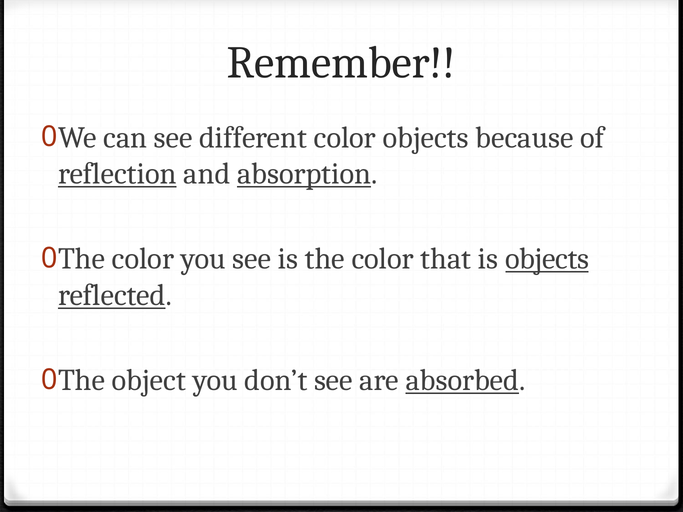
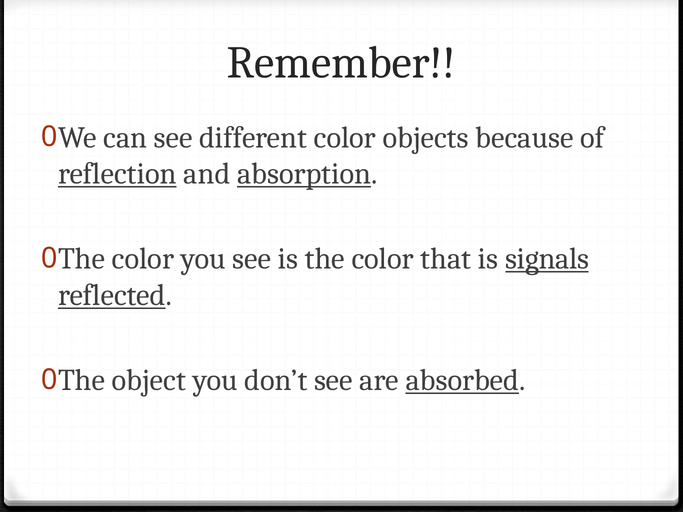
is objects: objects -> signals
